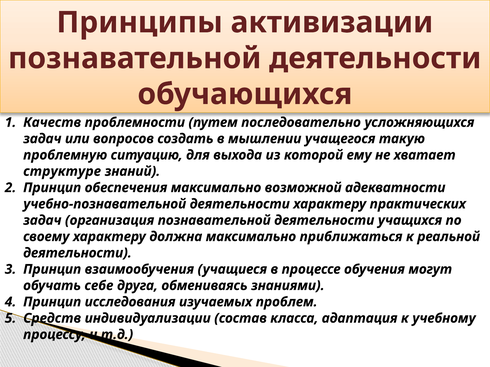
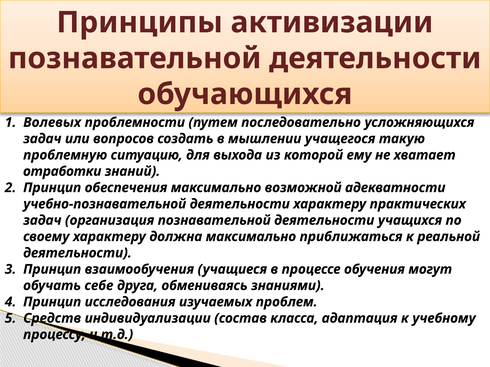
Качеств: Качеств -> Волевых
структуре: структуре -> отработки
